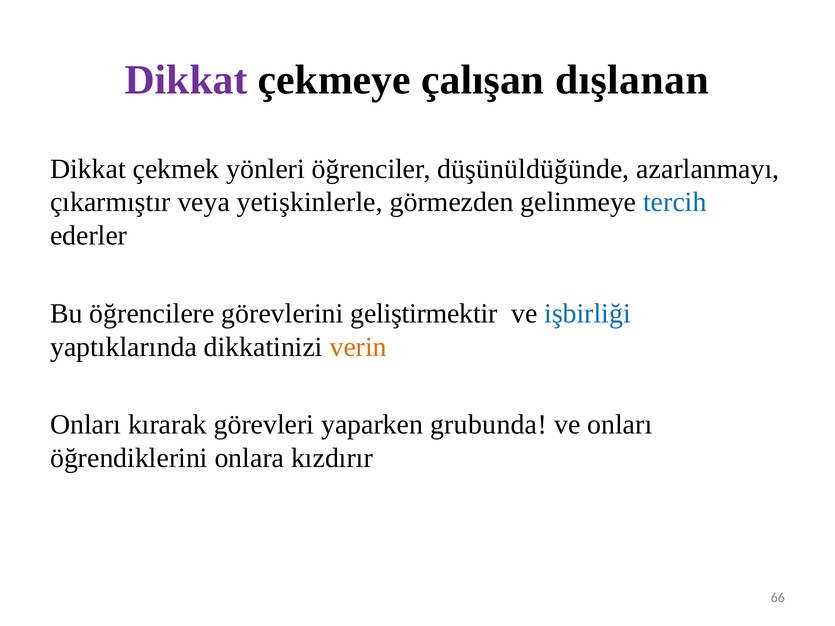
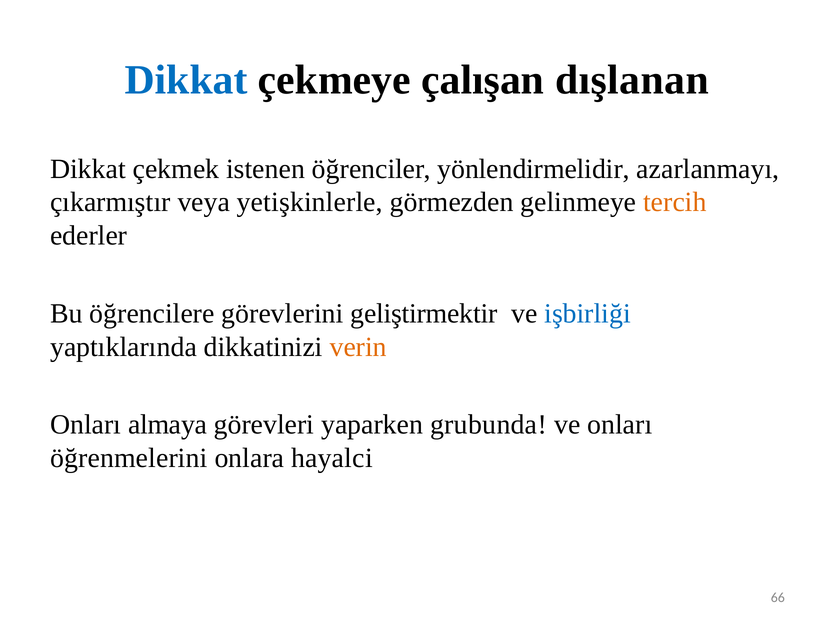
Dikkat at (186, 80) colour: purple -> blue
yönleri: yönleri -> istenen
düşünüldüğünde: düşünüldüğünde -> yönlendirmelidir
tercih colour: blue -> orange
kırarak: kırarak -> almaya
öğrendiklerini: öğrendiklerini -> öğrenmelerini
kızdırır: kızdırır -> hayalci
